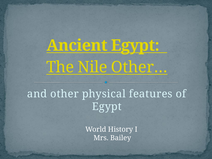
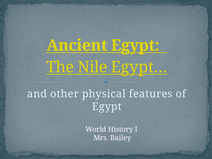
Other…: Other… -> Egypt…
